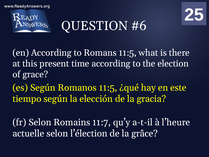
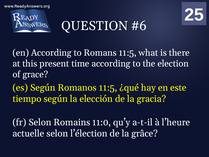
11:7: 11:7 -> 11:0
